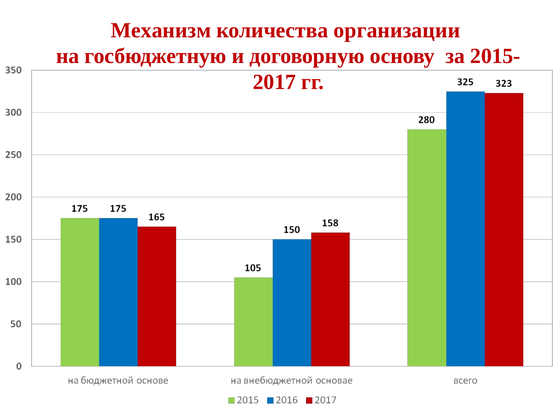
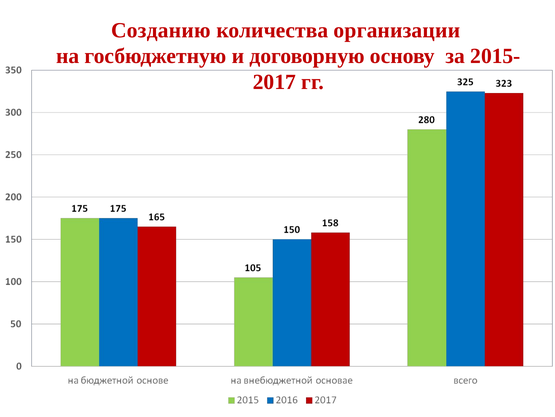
Механизм: Механизм -> Созданию
